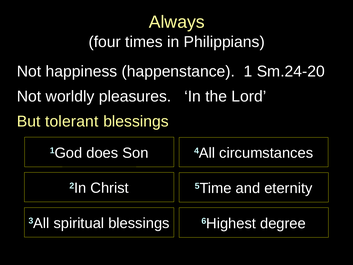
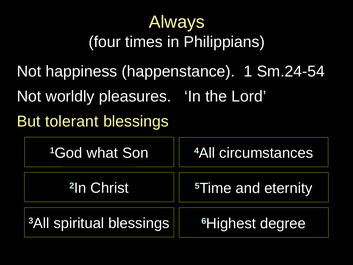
Sm.24-20: Sm.24-20 -> Sm.24-54
does: does -> what
